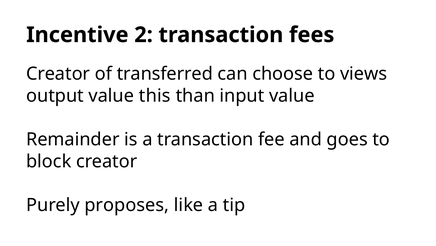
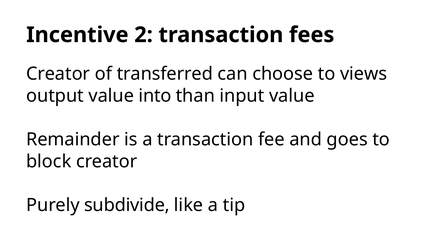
this: this -> into
proposes: proposes -> subdivide
